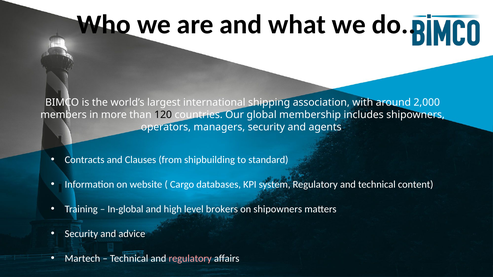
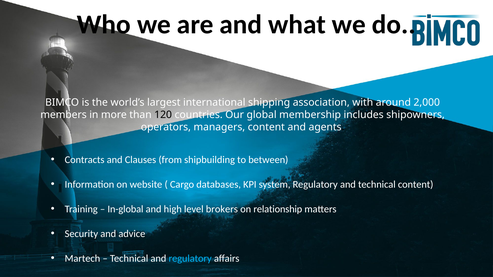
managers security: security -> content
standard: standard -> between
on shipowners: shipowners -> relationship
regulatory at (190, 259) colour: pink -> light blue
